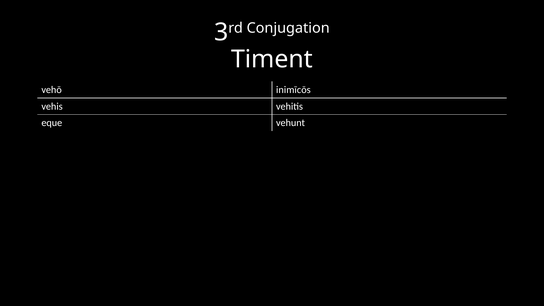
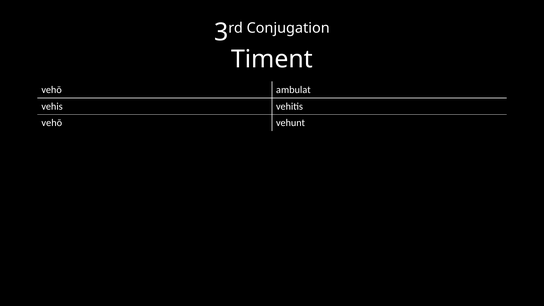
inimīcōs: inimīcōs -> ambulat
eque at (52, 123): eque -> vehō
